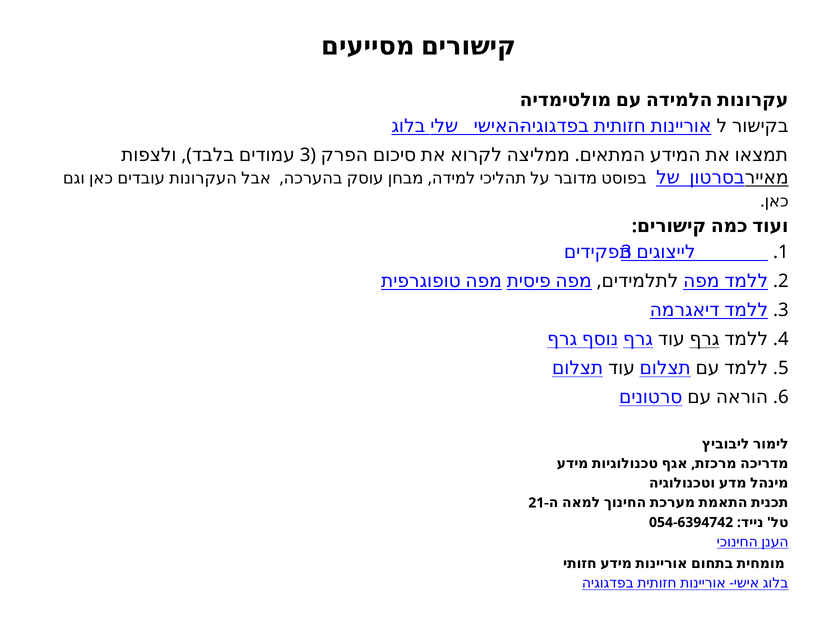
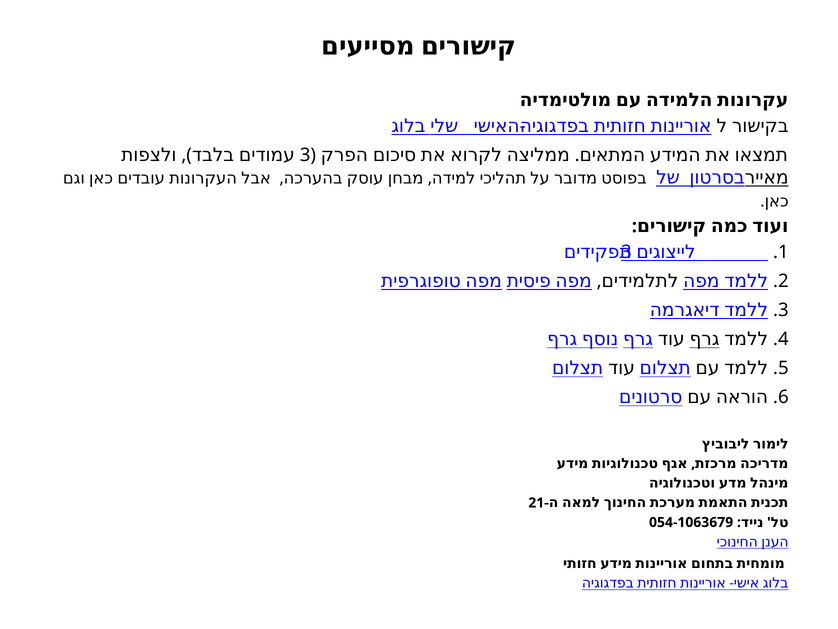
054-6394742: 054-6394742 -> 054-1063679
